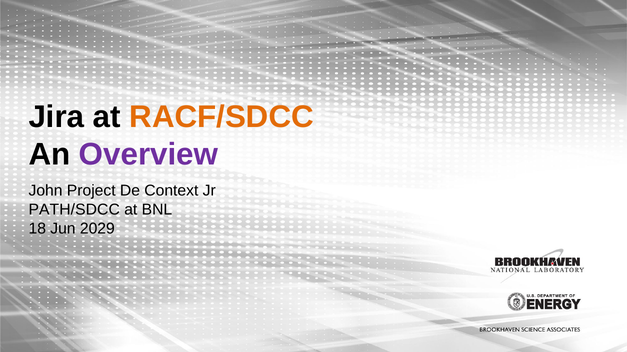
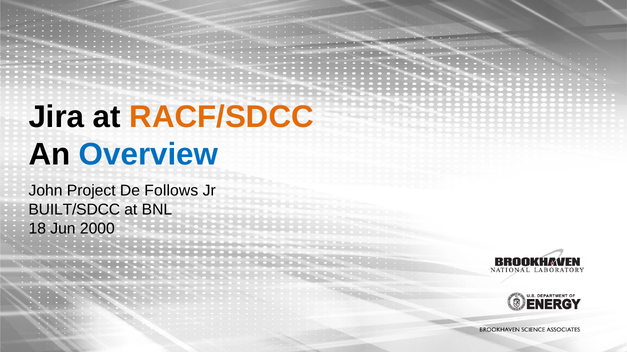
Overview colour: purple -> blue
Context: Context -> Follows
PATH/SDCC: PATH/SDCC -> BUILT/SDCC
2029: 2029 -> 2000
